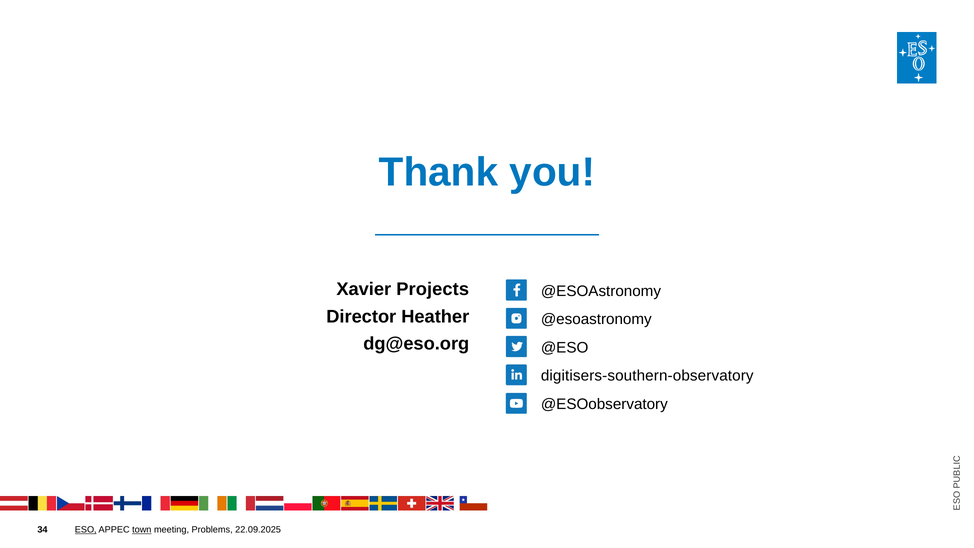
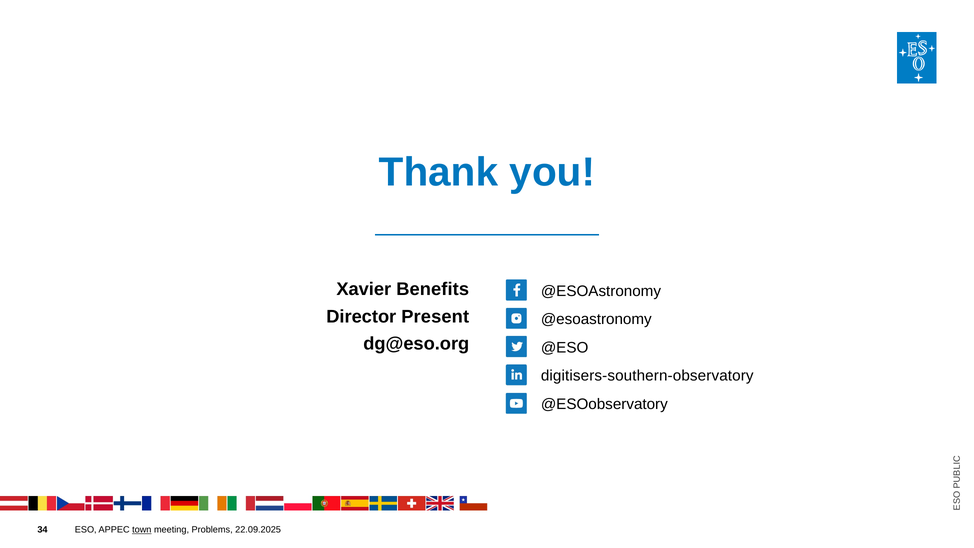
Projects: Projects -> Benefits
Heather: Heather -> Present
ESO underline: present -> none
